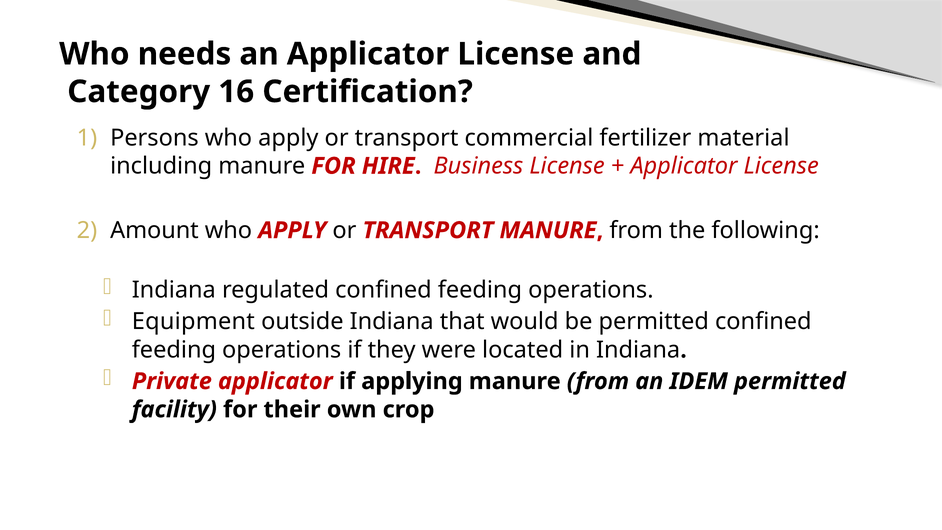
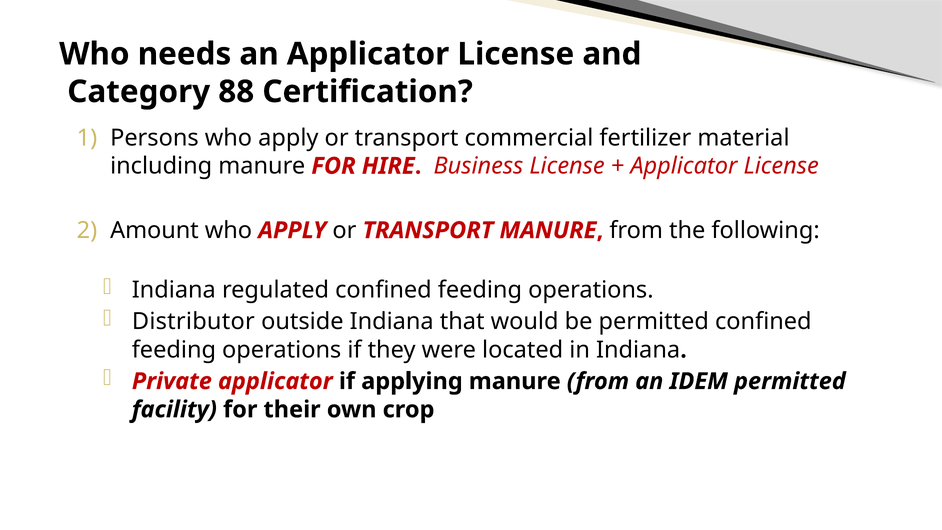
16: 16 -> 88
Equipment: Equipment -> Distributor
